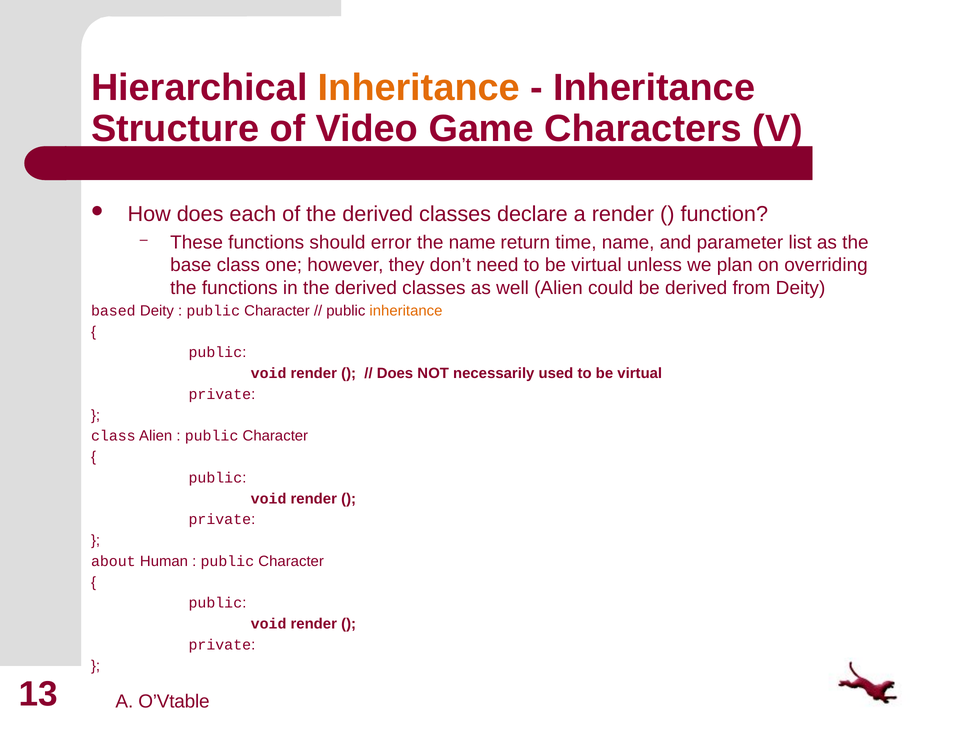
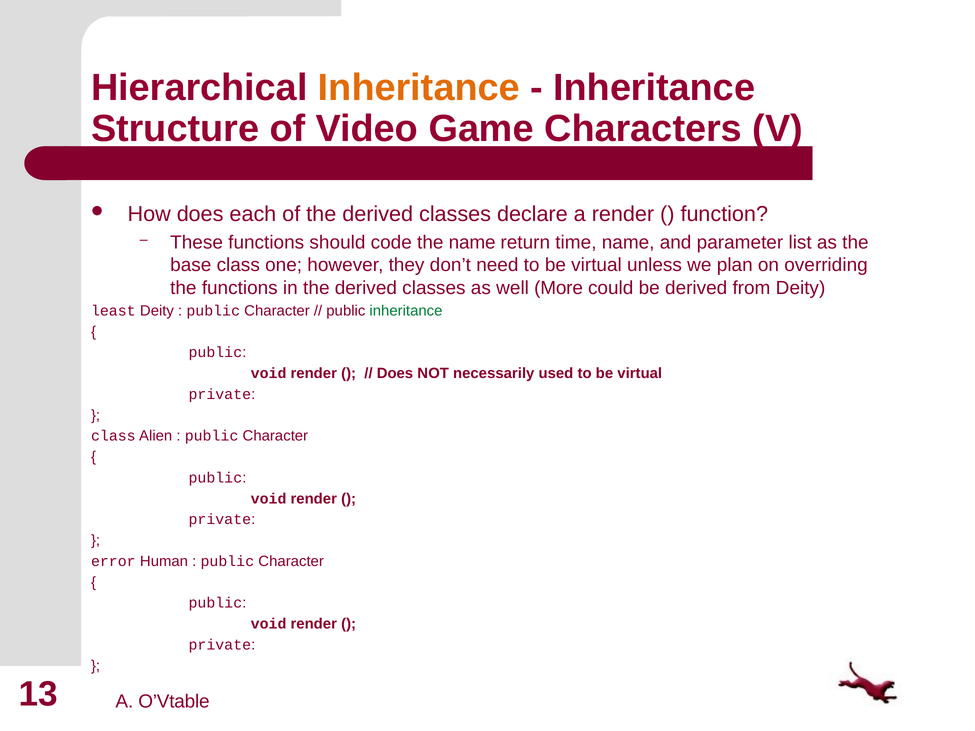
error: error -> code
well Alien: Alien -> More
based: based -> least
inheritance at (406, 311) colour: orange -> green
about: about -> error
